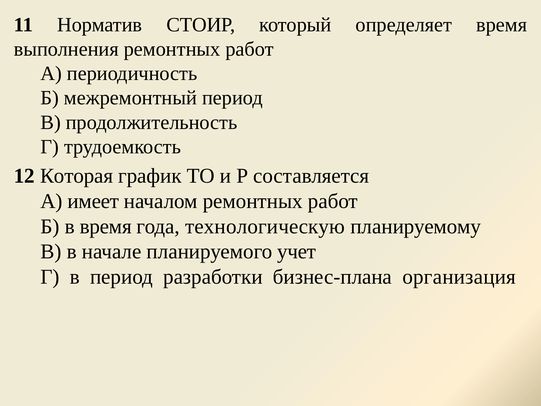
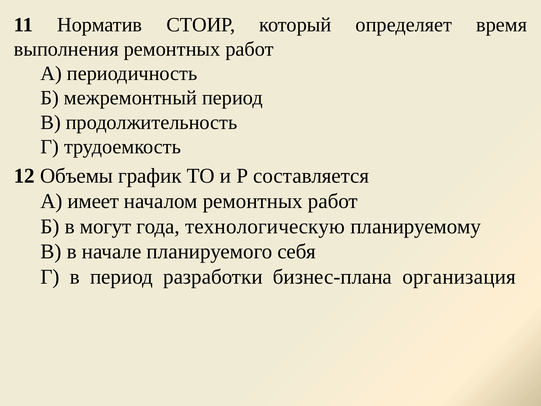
Которая: Которая -> Объемы
в время: время -> могут
учет: учет -> себя
